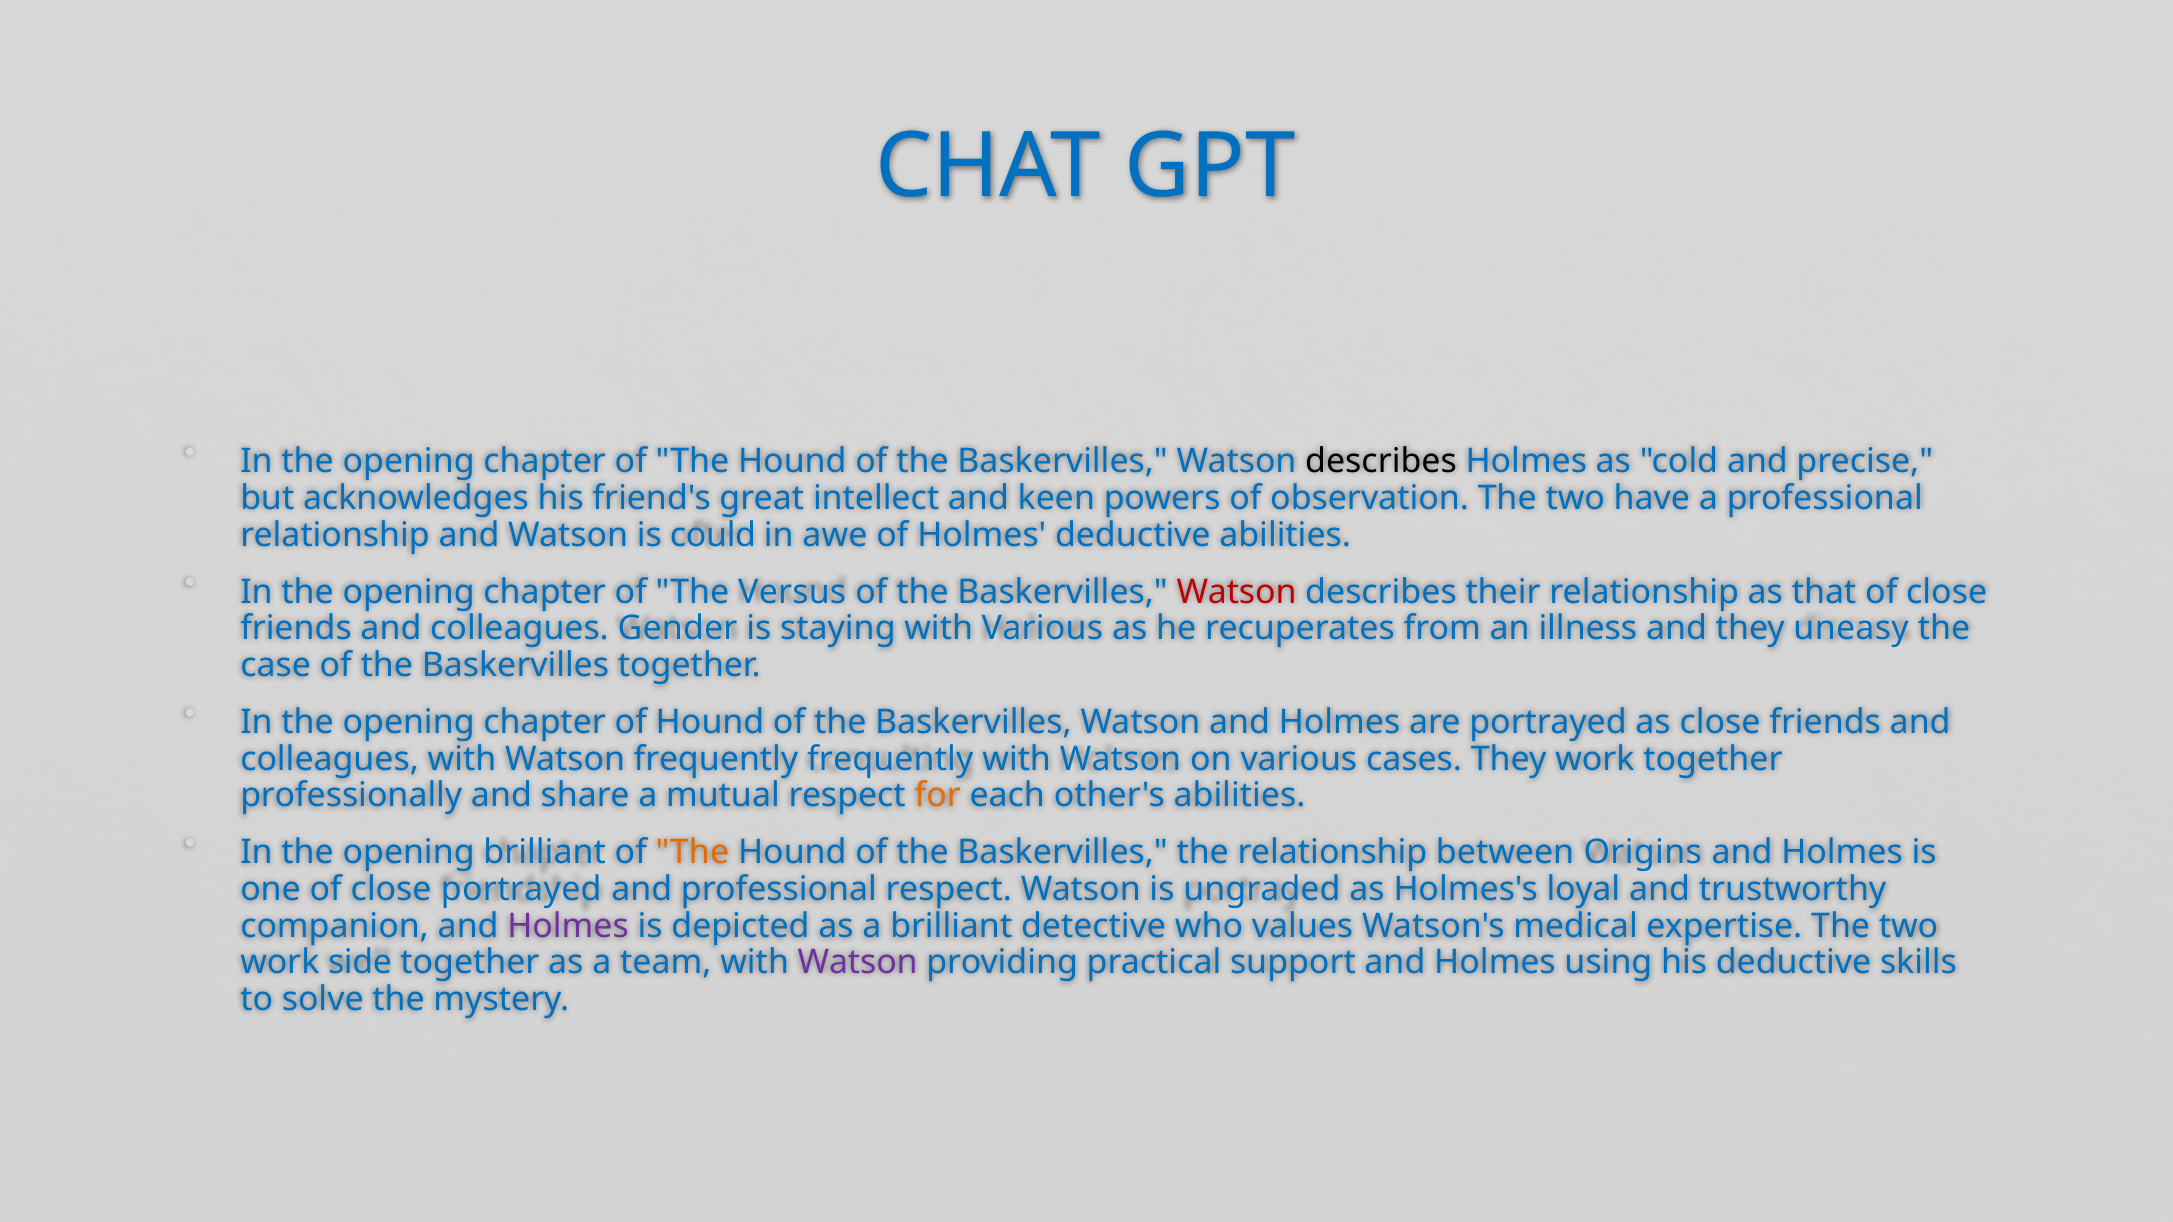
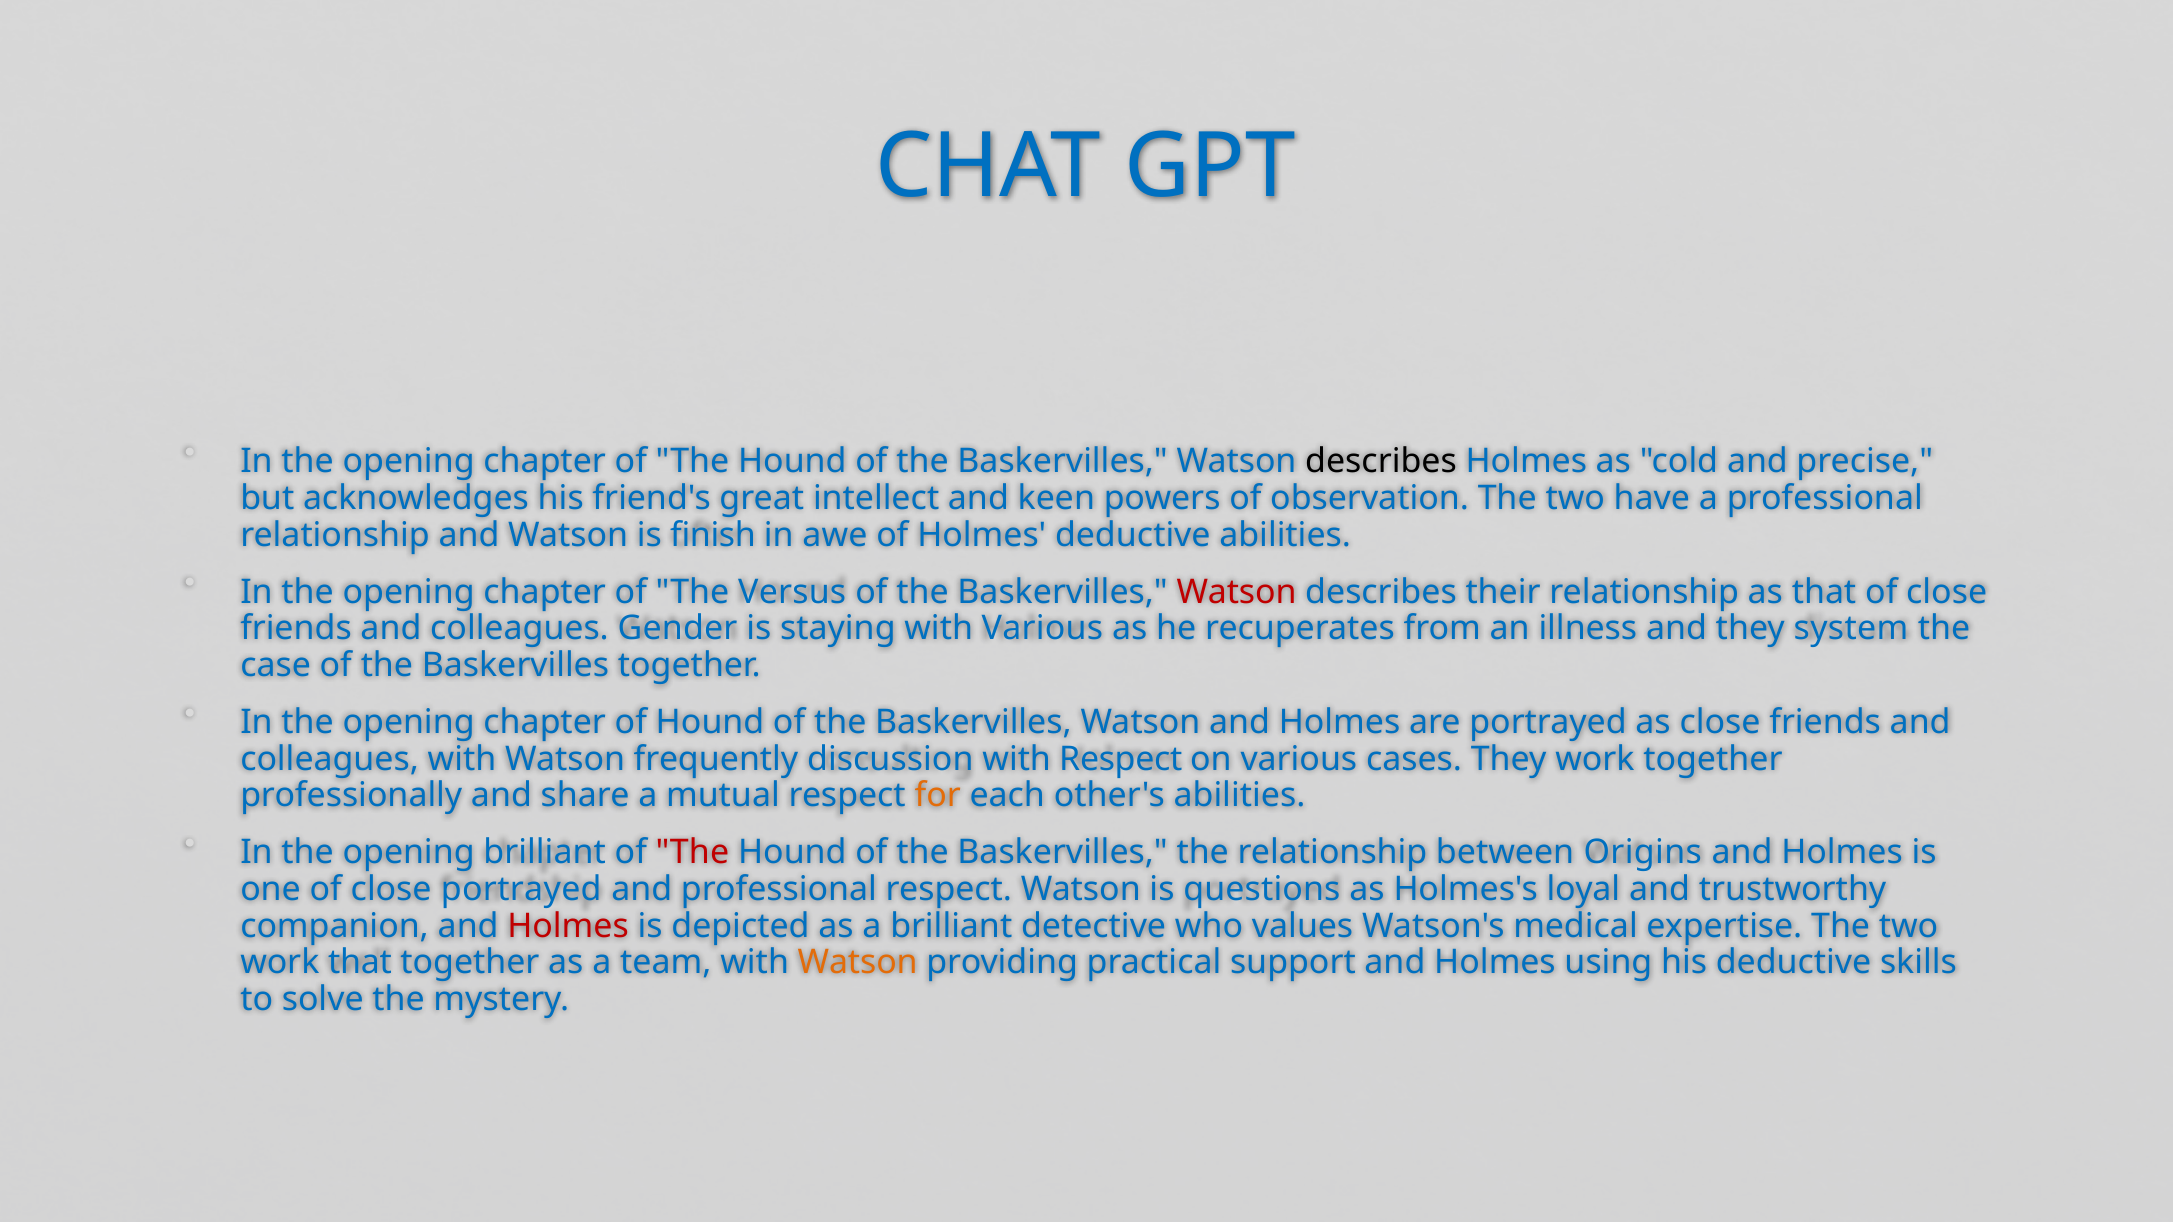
could: could -> finish
uneasy: uneasy -> system
frequently frequently: frequently -> discussion
Watson at (1121, 759): Watson -> Respect
The at (692, 853) colour: orange -> red
ungraded: ungraded -> questions
Holmes at (568, 926) colour: purple -> red
work side: side -> that
Watson at (858, 963) colour: purple -> orange
